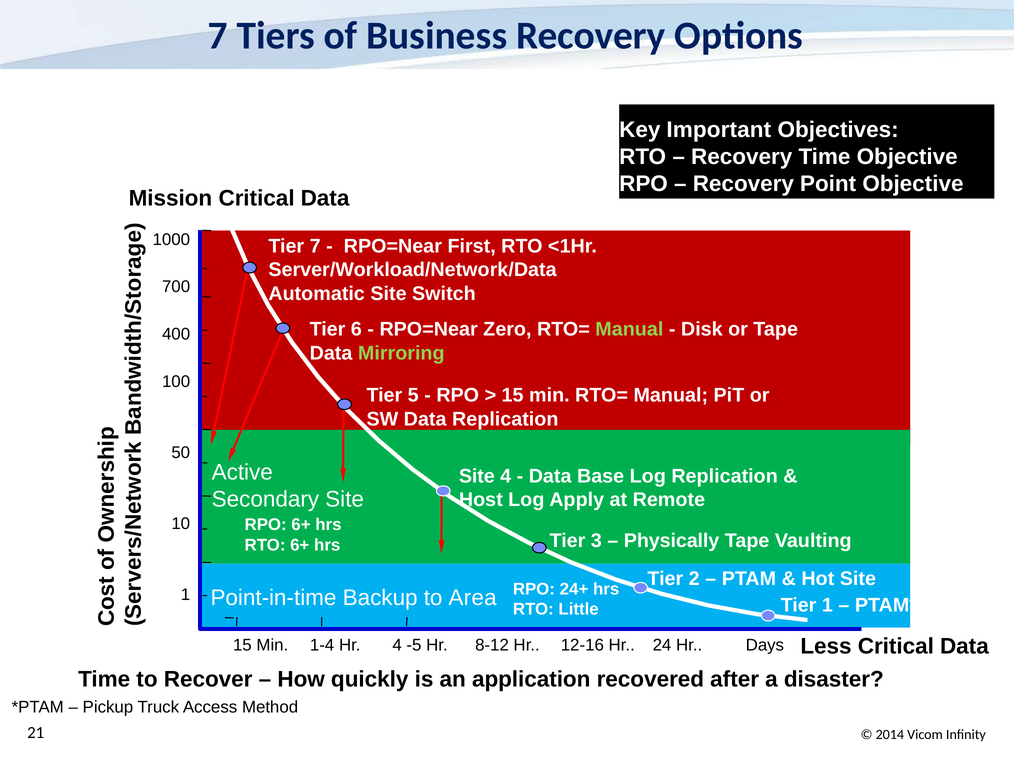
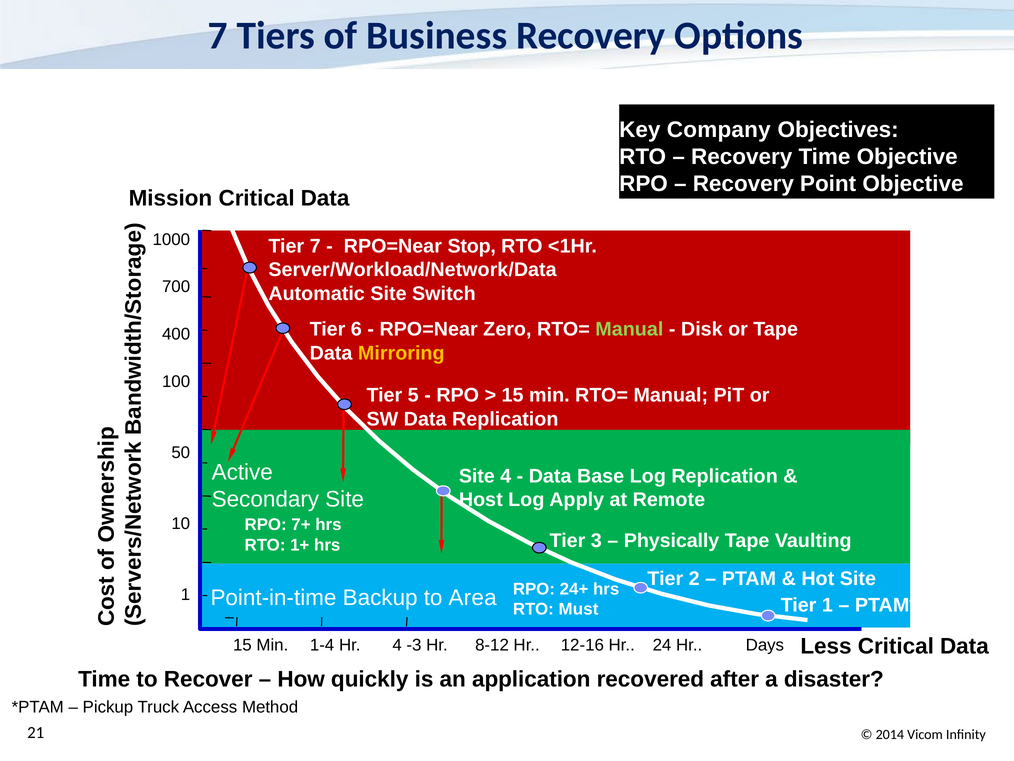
Important: Important -> Company
First: First -> Stop
Mirroring colour: light green -> yellow
RPO 6+: 6+ -> 7+
RTO 6+: 6+ -> 1+
Little: Little -> Must
-5: -5 -> -3
